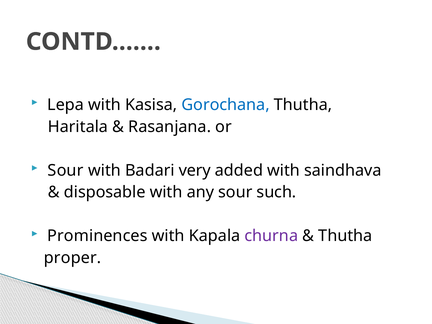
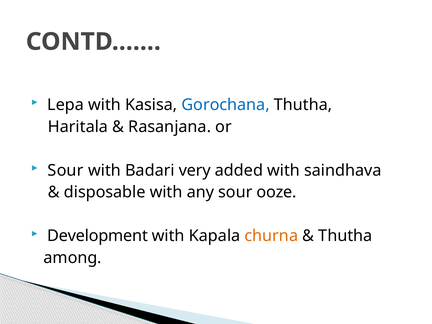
such: such -> ooze
Prominences: Prominences -> Development
churna colour: purple -> orange
proper: proper -> among
